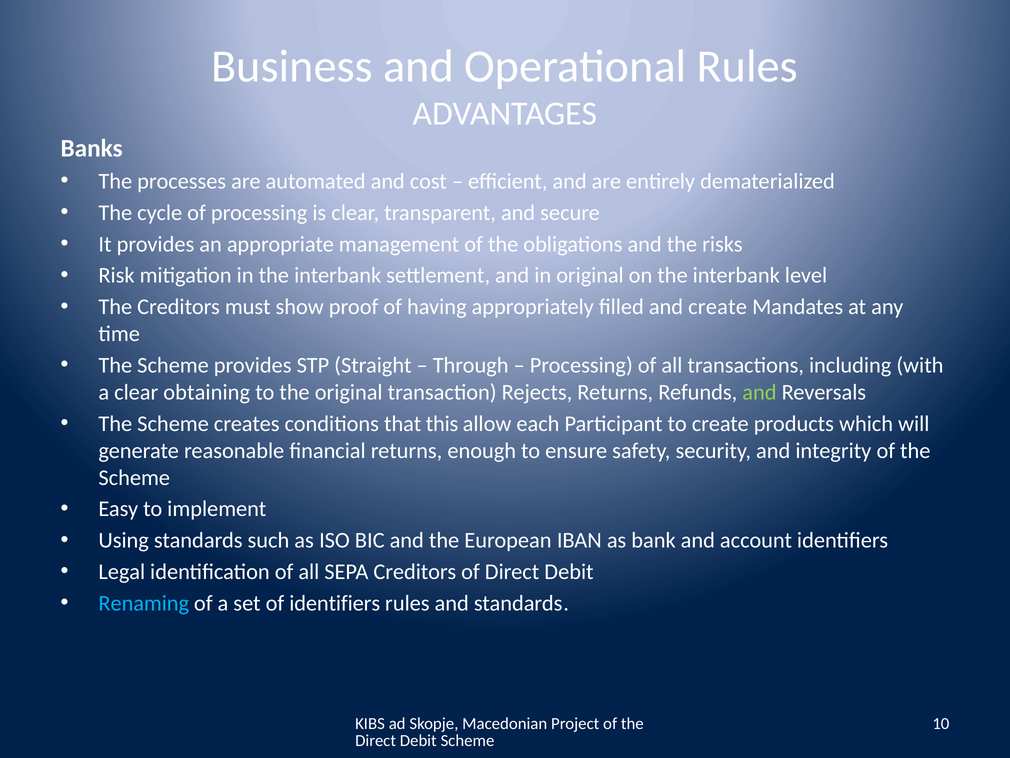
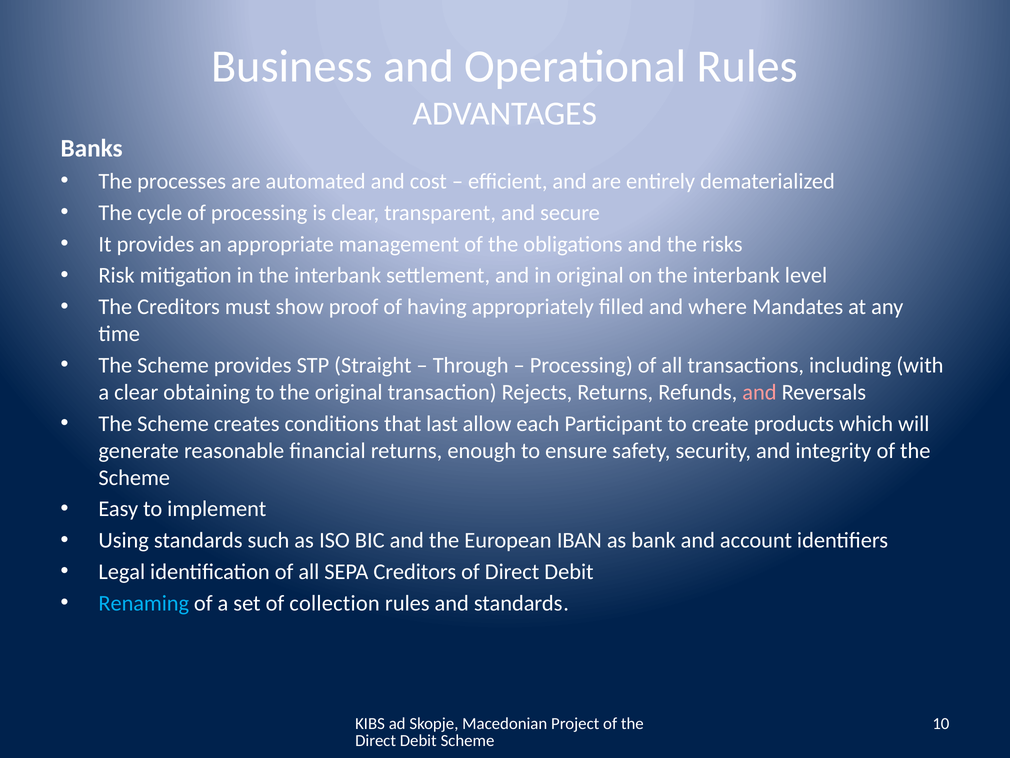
and create: create -> where
and at (759, 392) colour: light green -> pink
this: this -> last
of identifiers: identifiers -> collection
